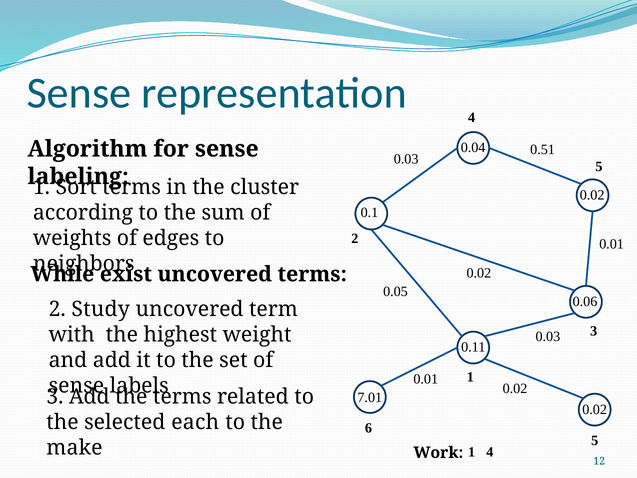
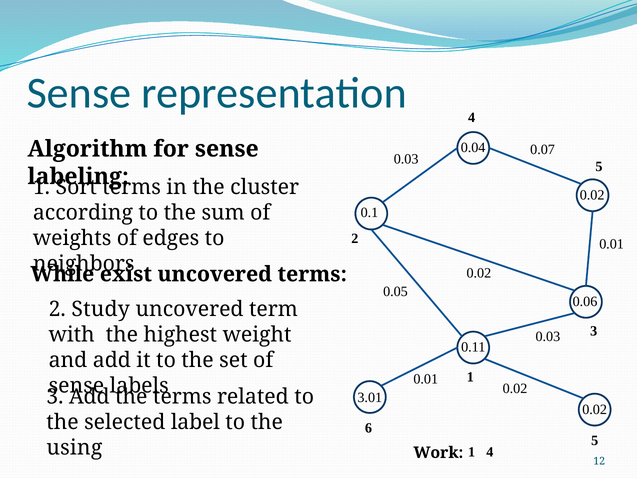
0.51: 0.51 -> 0.07
7.01: 7.01 -> 3.01
each: each -> label
make: make -> using
